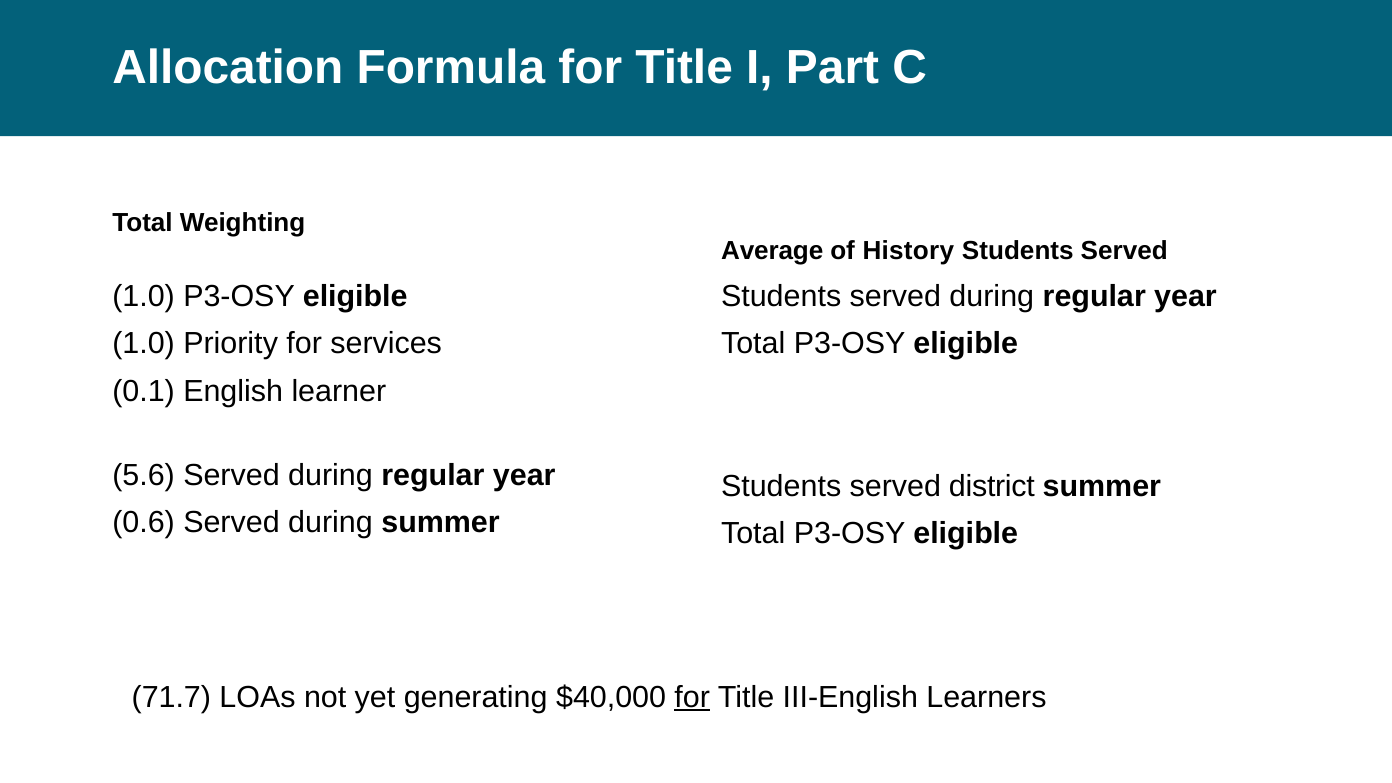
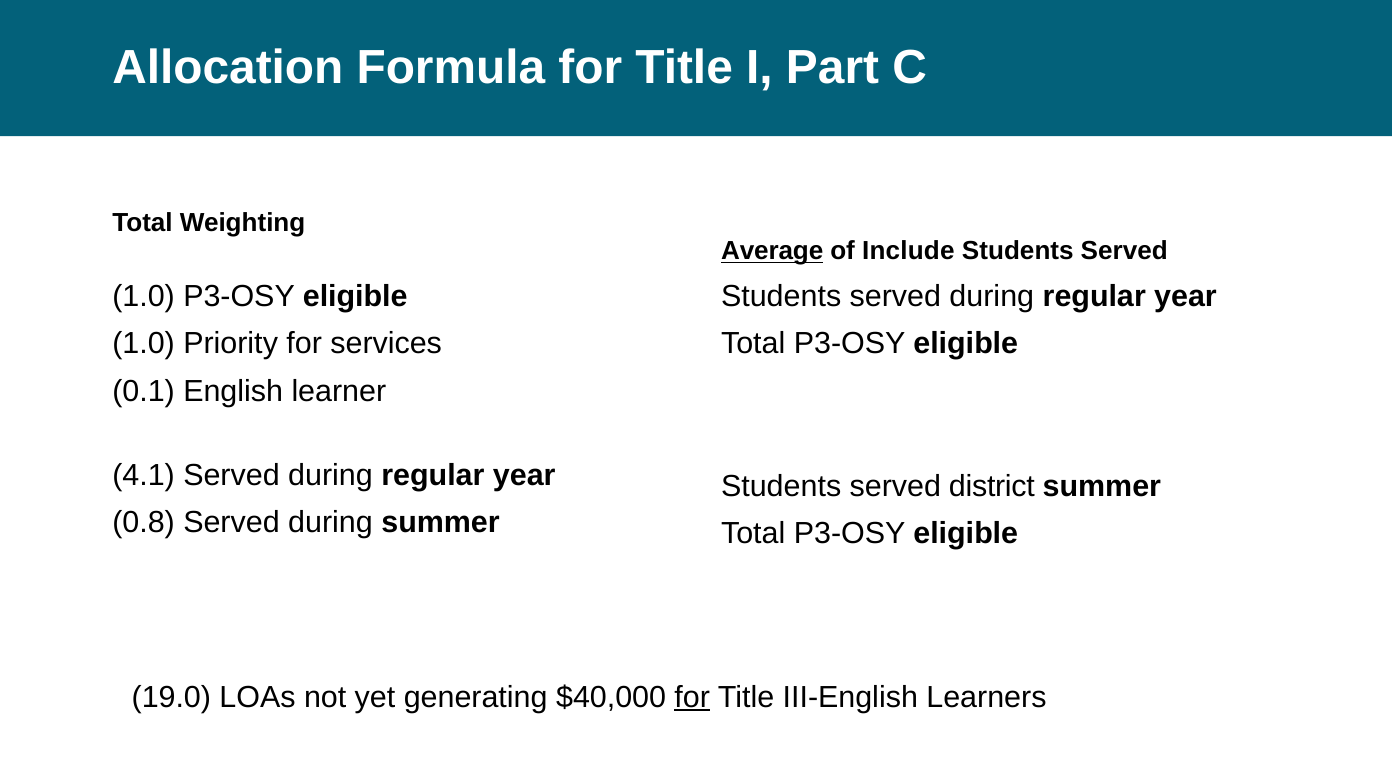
Average underline: none -> present
History: History -> Include
5.6: 5.6 -> 4.1
0.6: 0.6 -> 0.8
71.7: 71.7 -> 19.0
